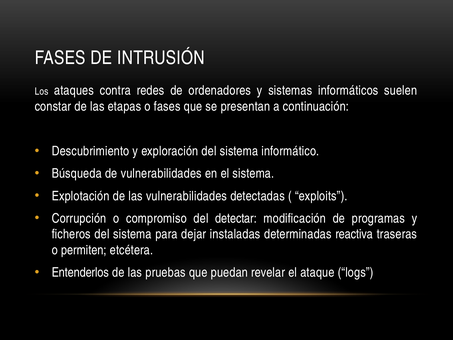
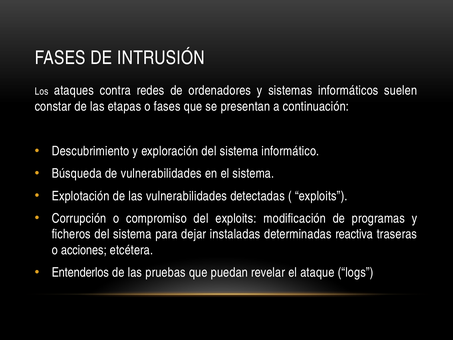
del detectar: detectar -> exploits
permiten: permiten -> acciones
